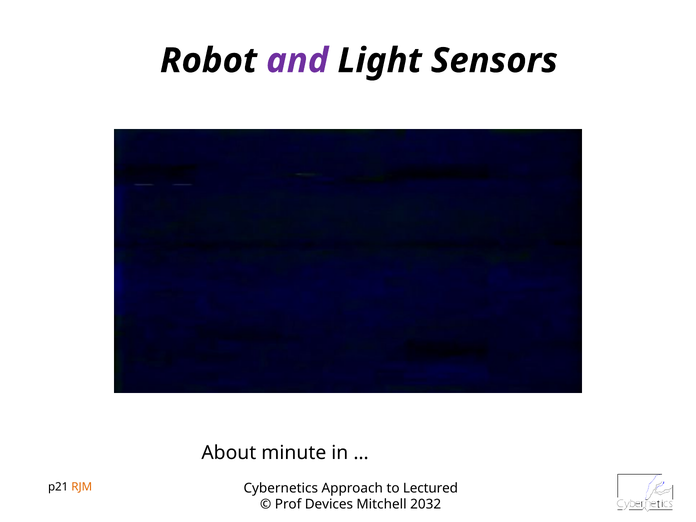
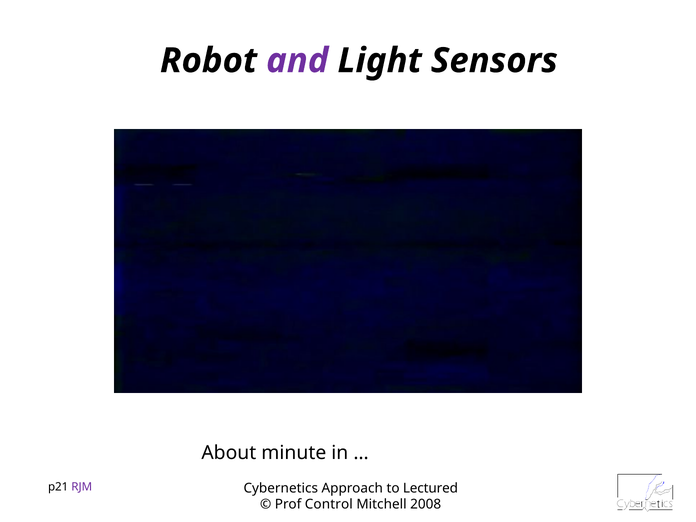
RJM colour: orange -> purple
Devices: Devices -> Control
2032: 2032 -> 2008
